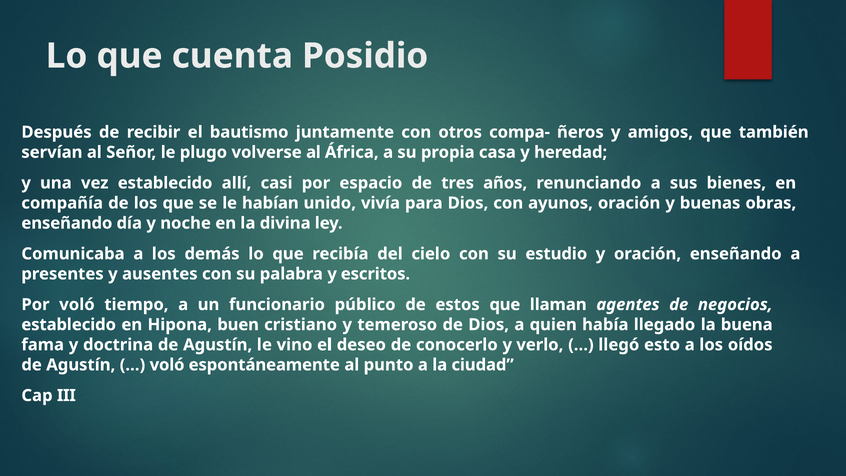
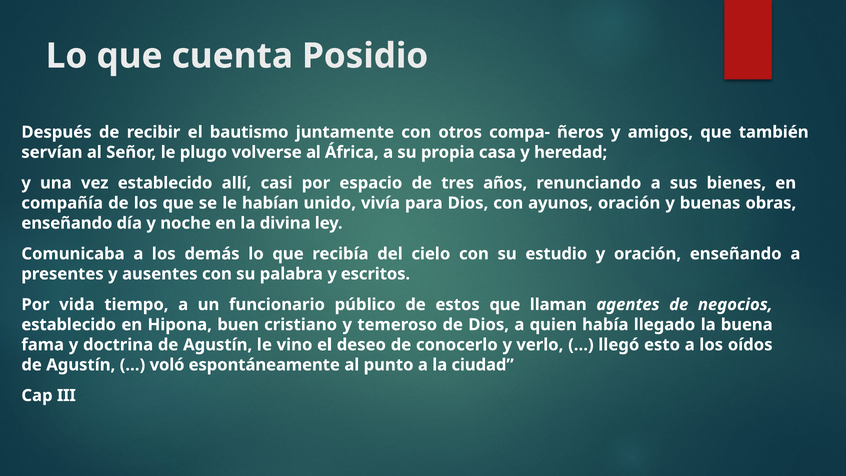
Por voló: voló -> vida
